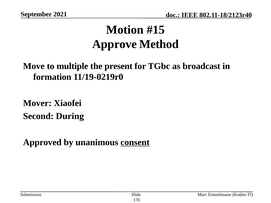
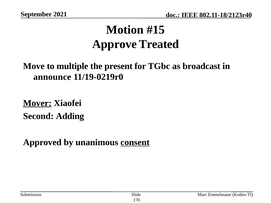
Method: Method -> Treated
formation: formation -> announce
Mover underline: none -> present
During: During -> Adding
